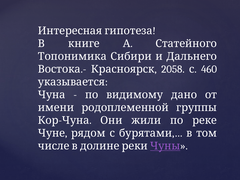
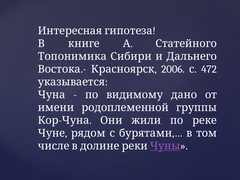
2058: 2058 -> 2006
460: 460 -> 472
